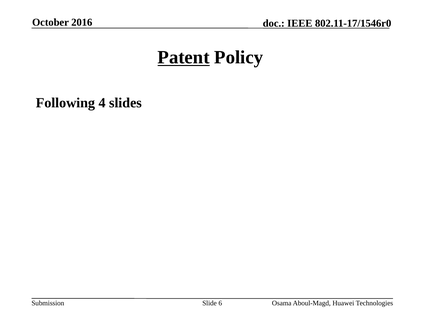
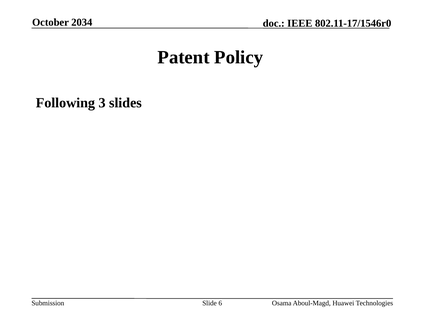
2016: 2016 -> 2034
Patent underline: present -> none
4: 4 -> 3
